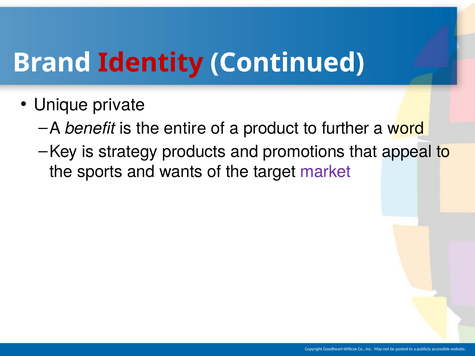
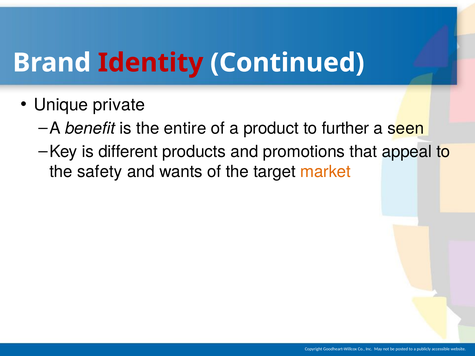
word: word -> seen
strategy: strategy -> different
sports: sports -> safety
market colour: purple -> orange
